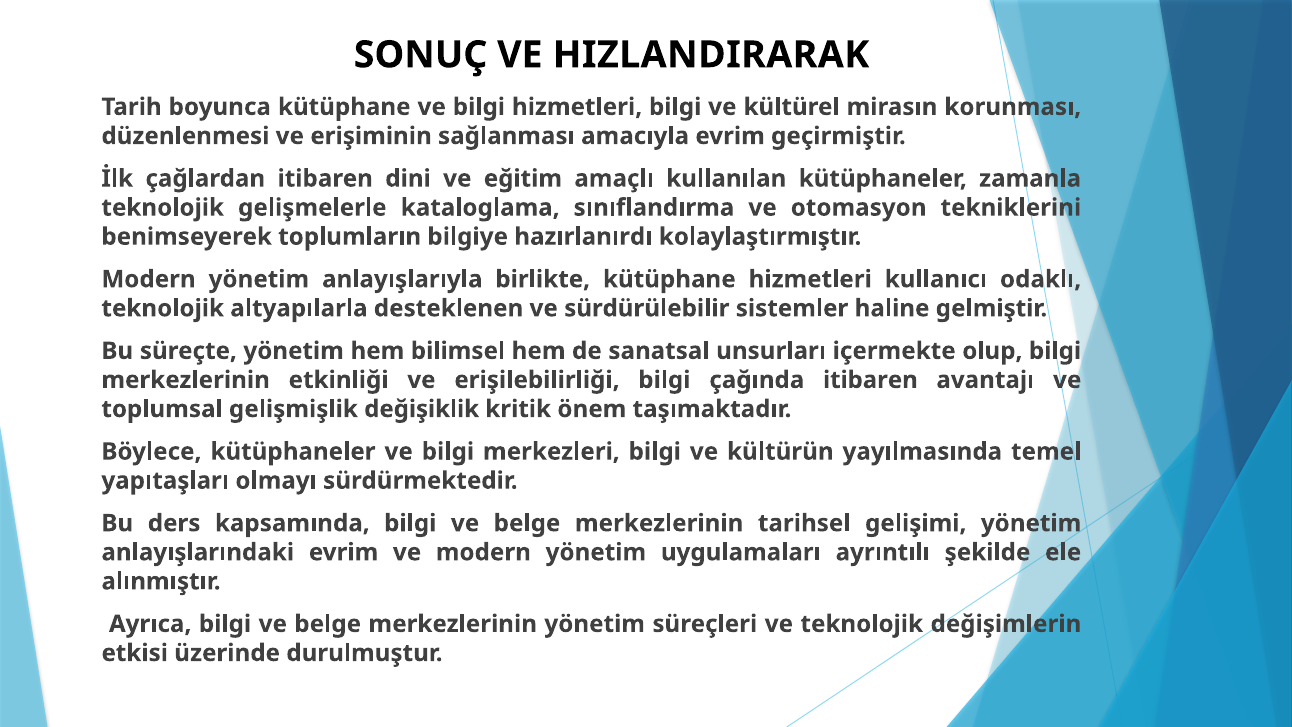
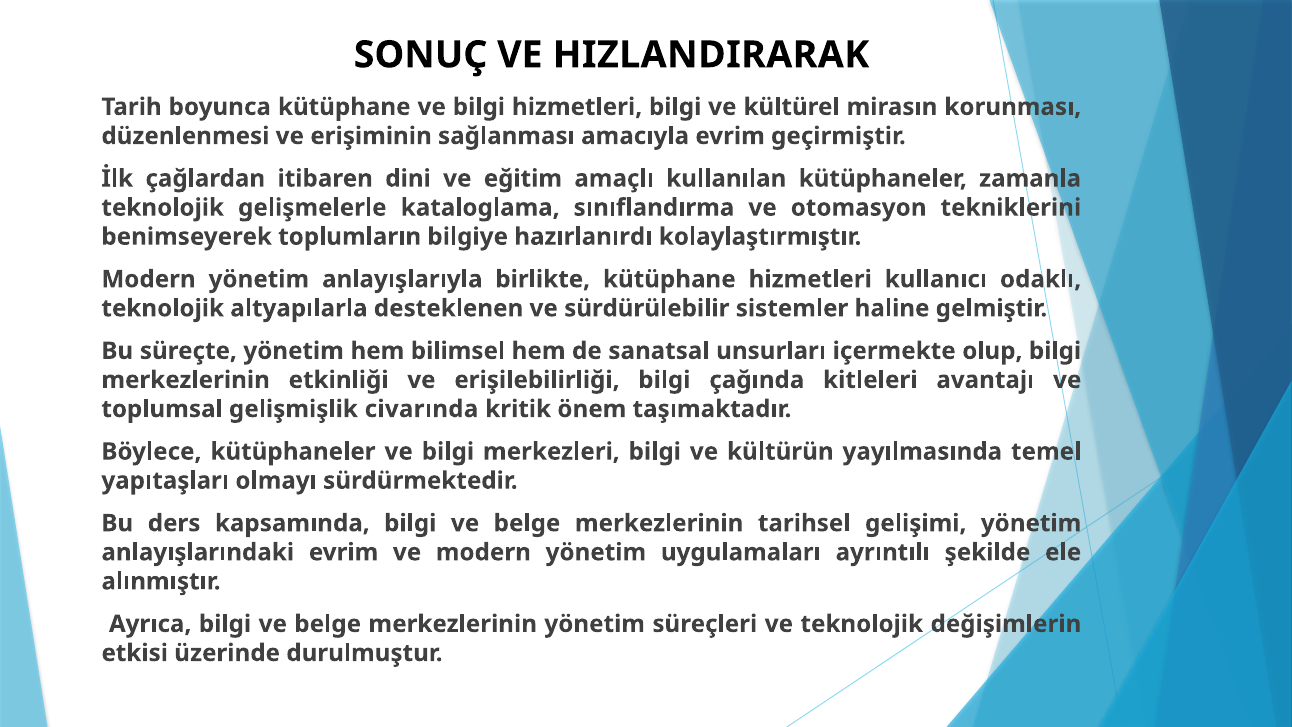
çağında itibaren: itibaren -> kitleleri
değişiklik: değişiklik -> civarında
